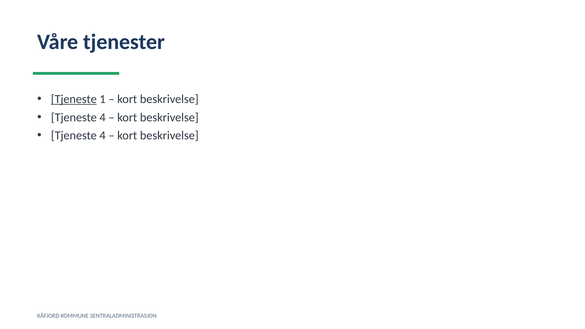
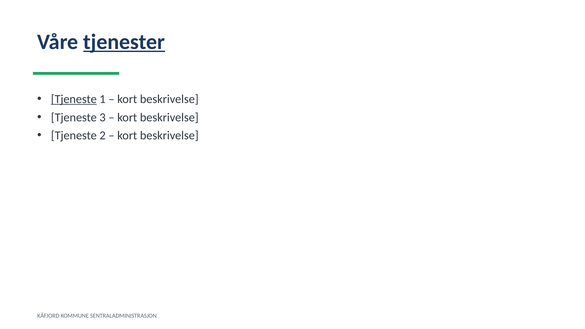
tjenester underline: none -> present
4 at (103, 117): 4 -> 3
4 at (103, 136): 4 -> 2
